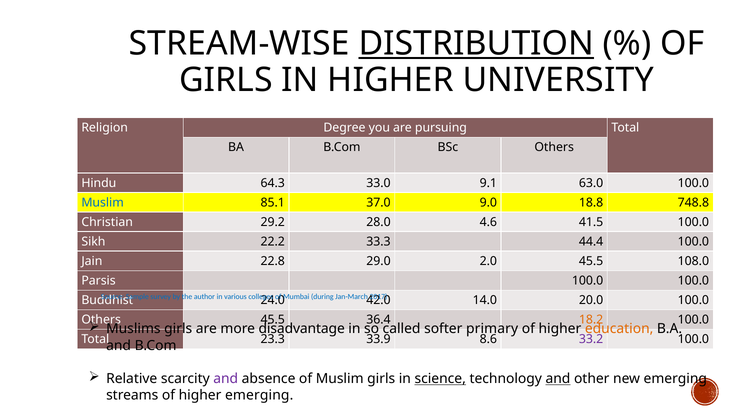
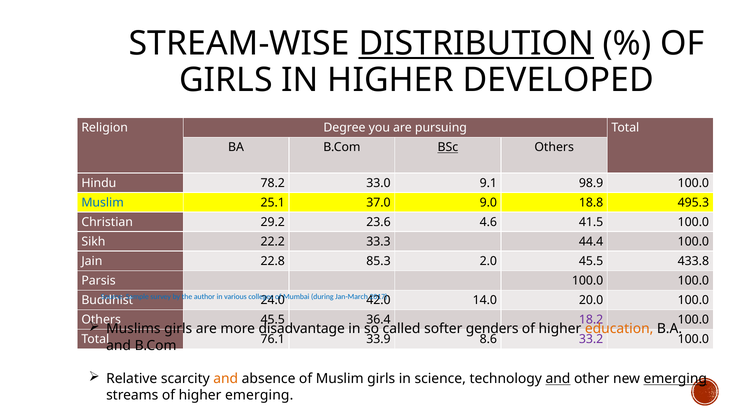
UNIVERSITY: UNIVERSITY -> DEVELOPED
BSc underline: none -> present
64.3: 64.3 -> 78.2
63.0: 63.0 -> 98.9
85.1: 85.1 -> 25.1
748.8: 748.8 -> 495.3
28.0: 28.0 -> 23.6
29.0: 29.0 -> 85.3
108.0: 108.0 -> 433.8
18.2 colour: orange -> purple
primary: primary -> genders
23.3: 23.3 -> 76.1
and at (226, 378) colour: purple -> orange
science underline: present -> none
emerging at (675, 378) underline: none -> present
